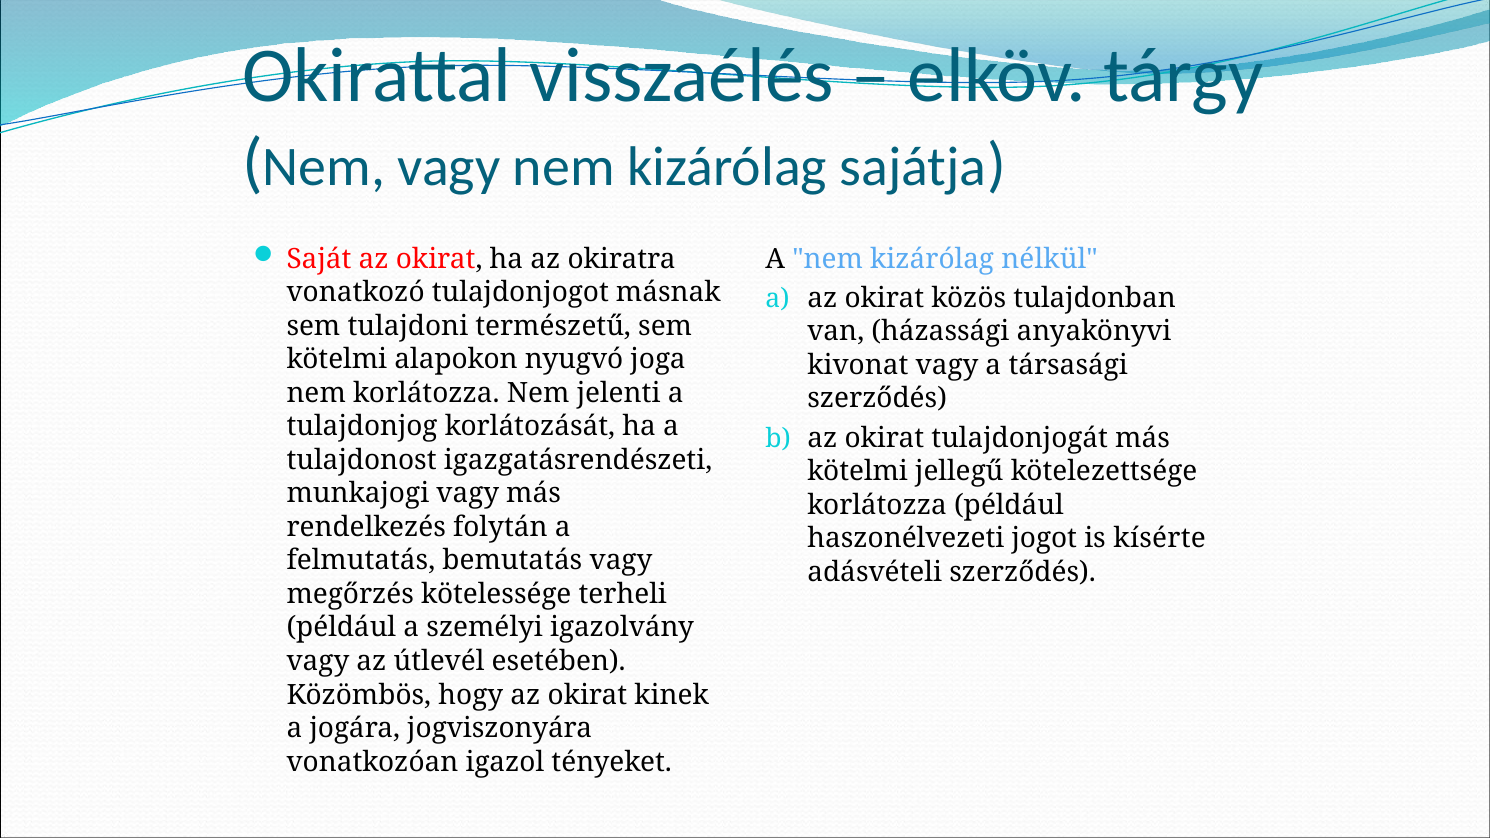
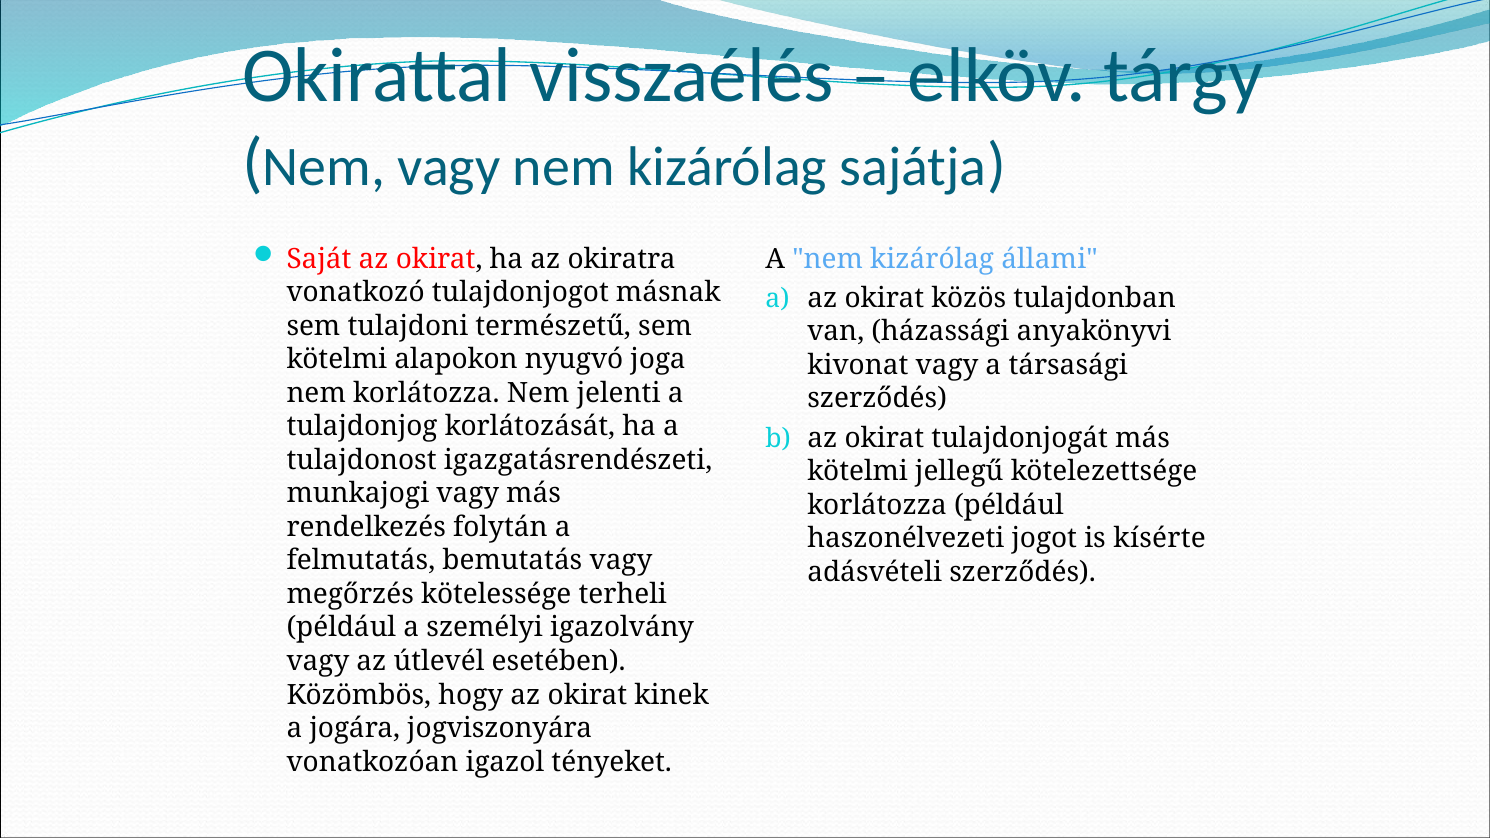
nélkül: nélkül -> állami
